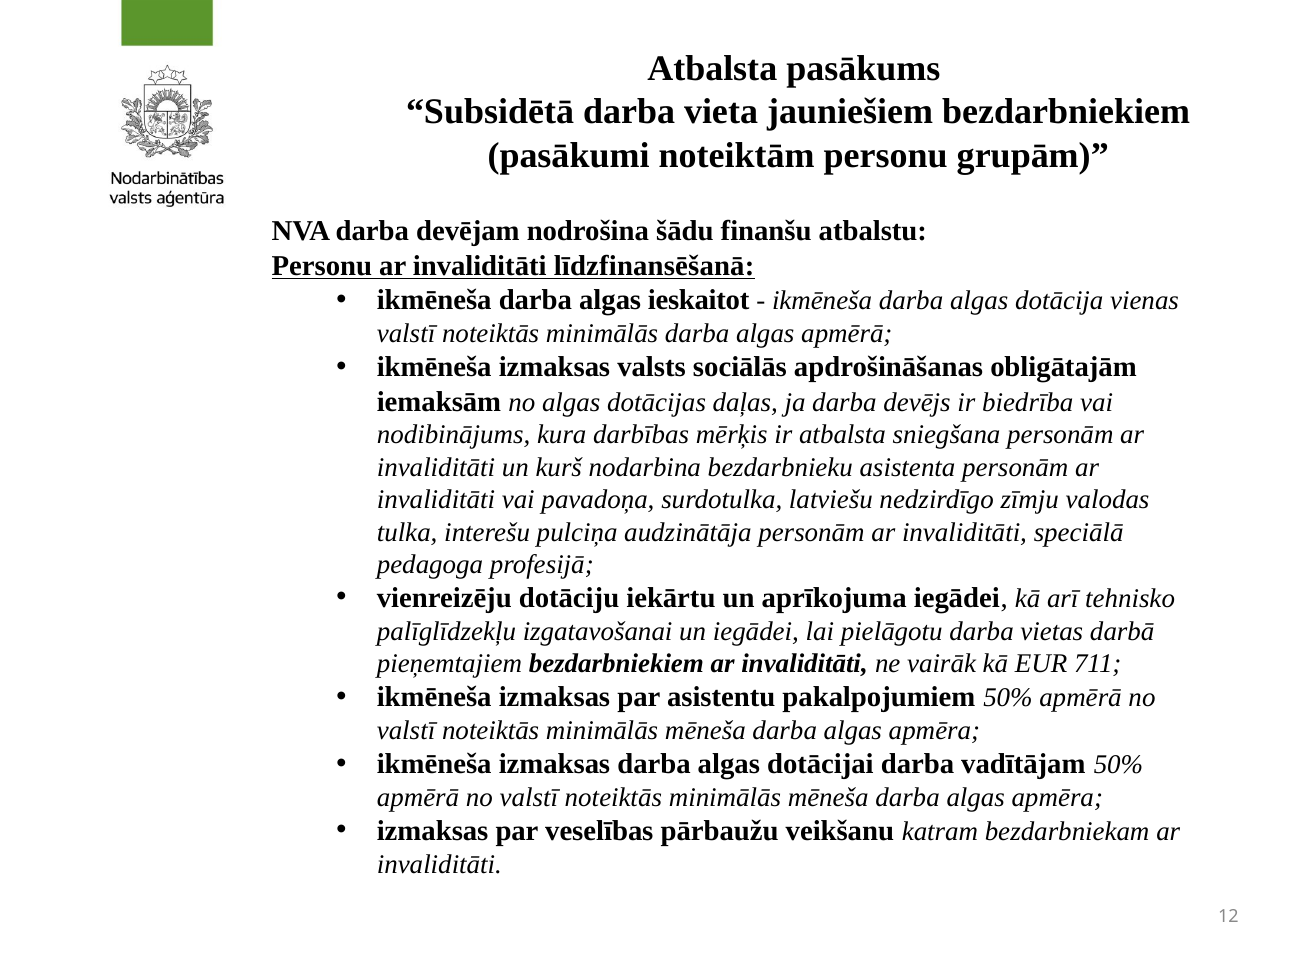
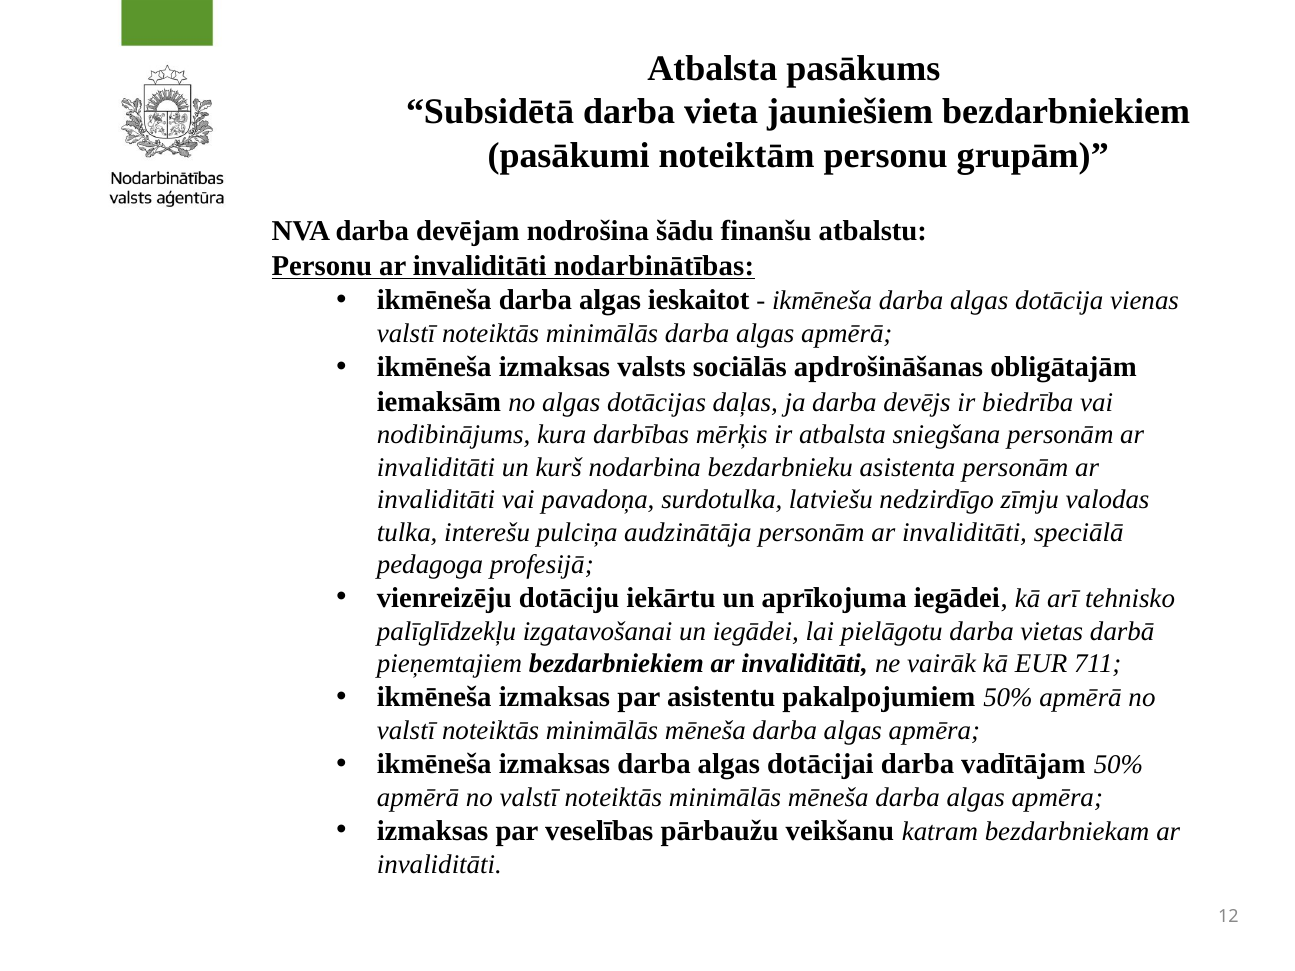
līdzfinansēšanā: līdzfinansēšanā -> nodarbinātības
